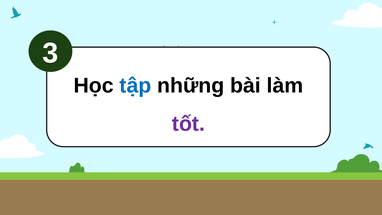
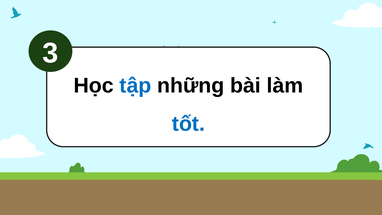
tốt colour: purple -> blue
